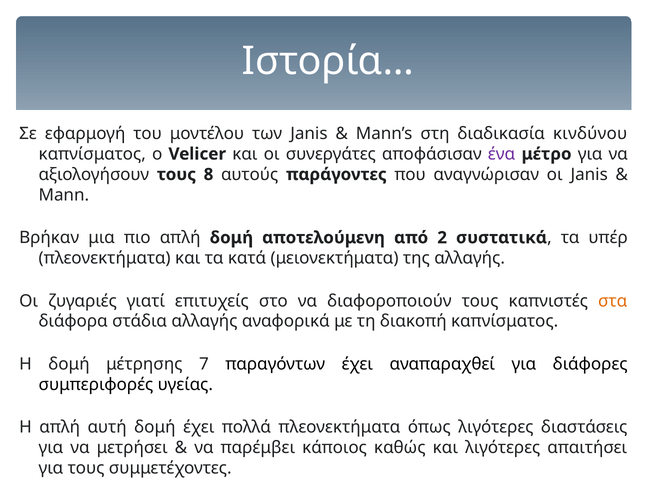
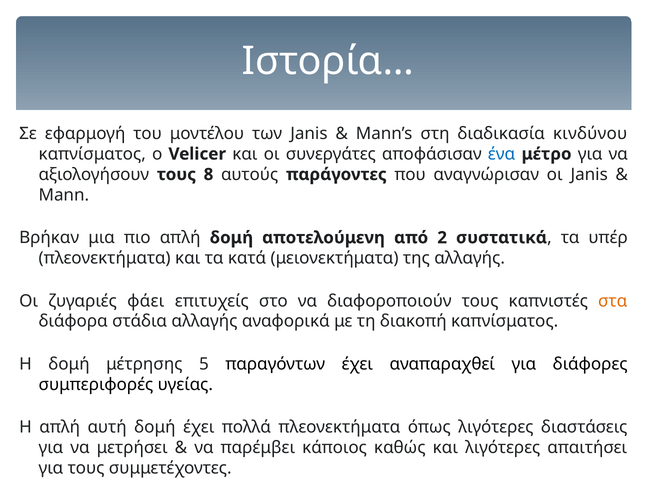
ένα colour: purple -> blue
γιατί: γιατί -> φάει
7: 7 -> 5
